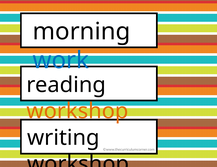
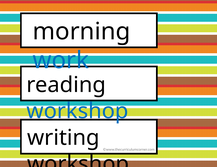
workshop at (77, 112) colour: orange -> blue
